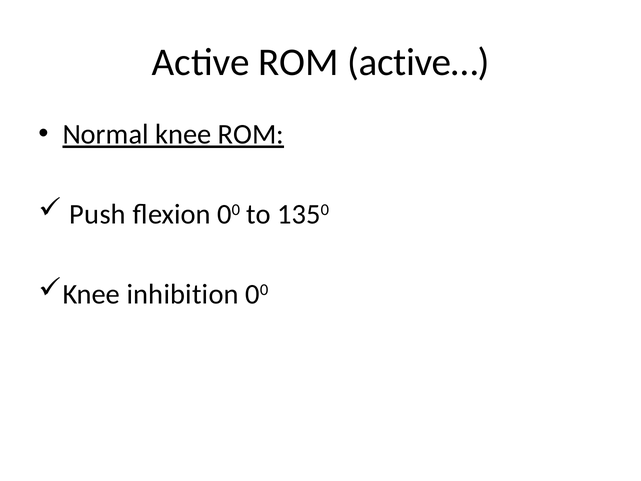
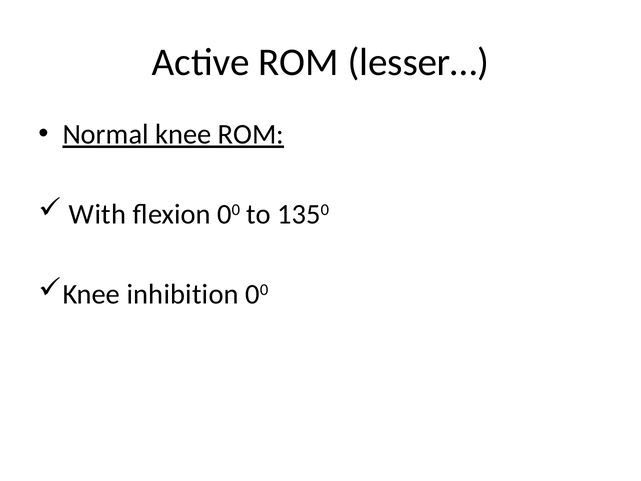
active…: active… -> lesser…
Push: Push -> With
